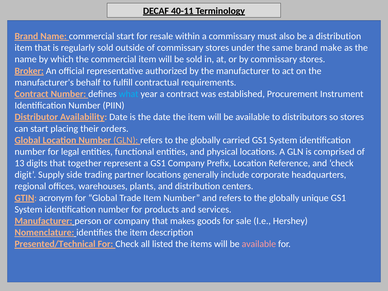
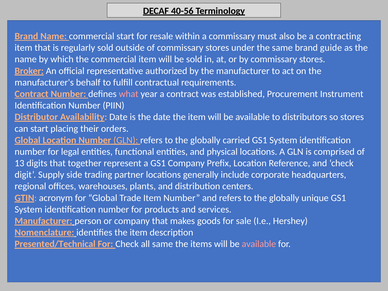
40-11: 40-11 -> 40-56
a distribution: distribution -> contracting
make: make -> guide
what colour: light blue -> pink
all listed: listed -> same
